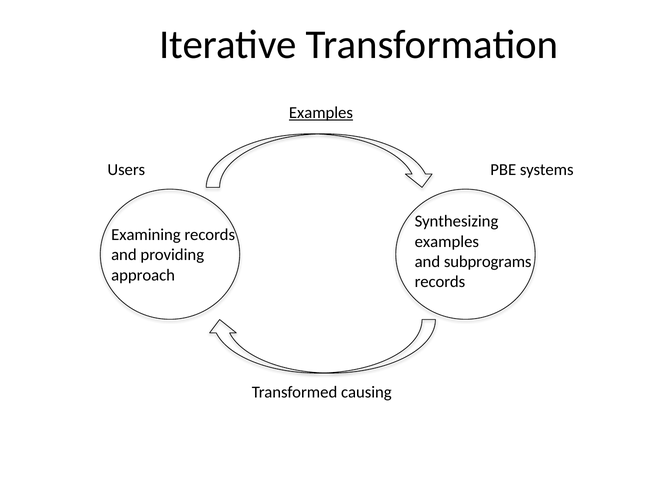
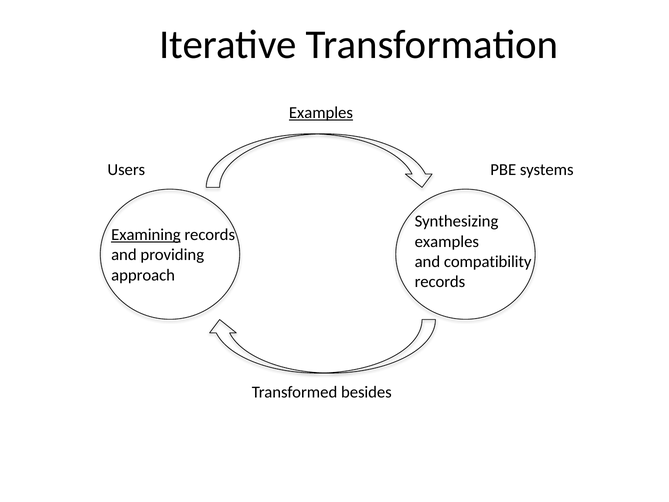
Examining underline: none -> present
subprograms: subprograms -> compatibility
causing: causing -> besides
